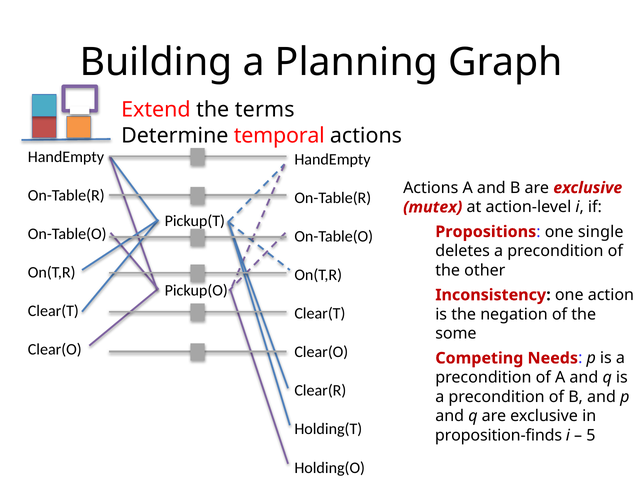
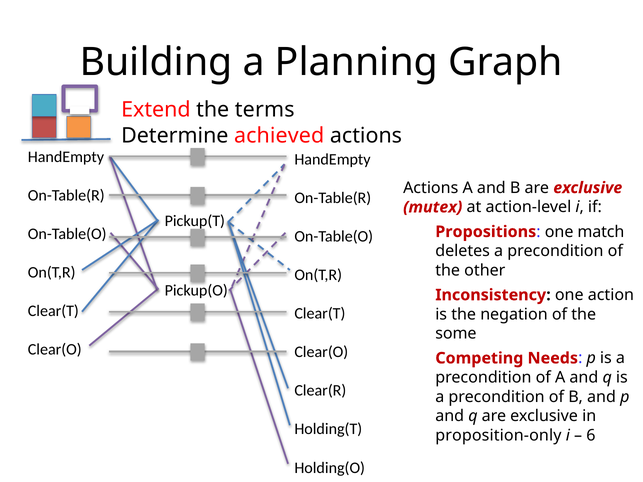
temporal: temporal -> achieved
single: single -> match
proposition-finds: proposition-finds -> proposition-only
5: 5 -> 6
